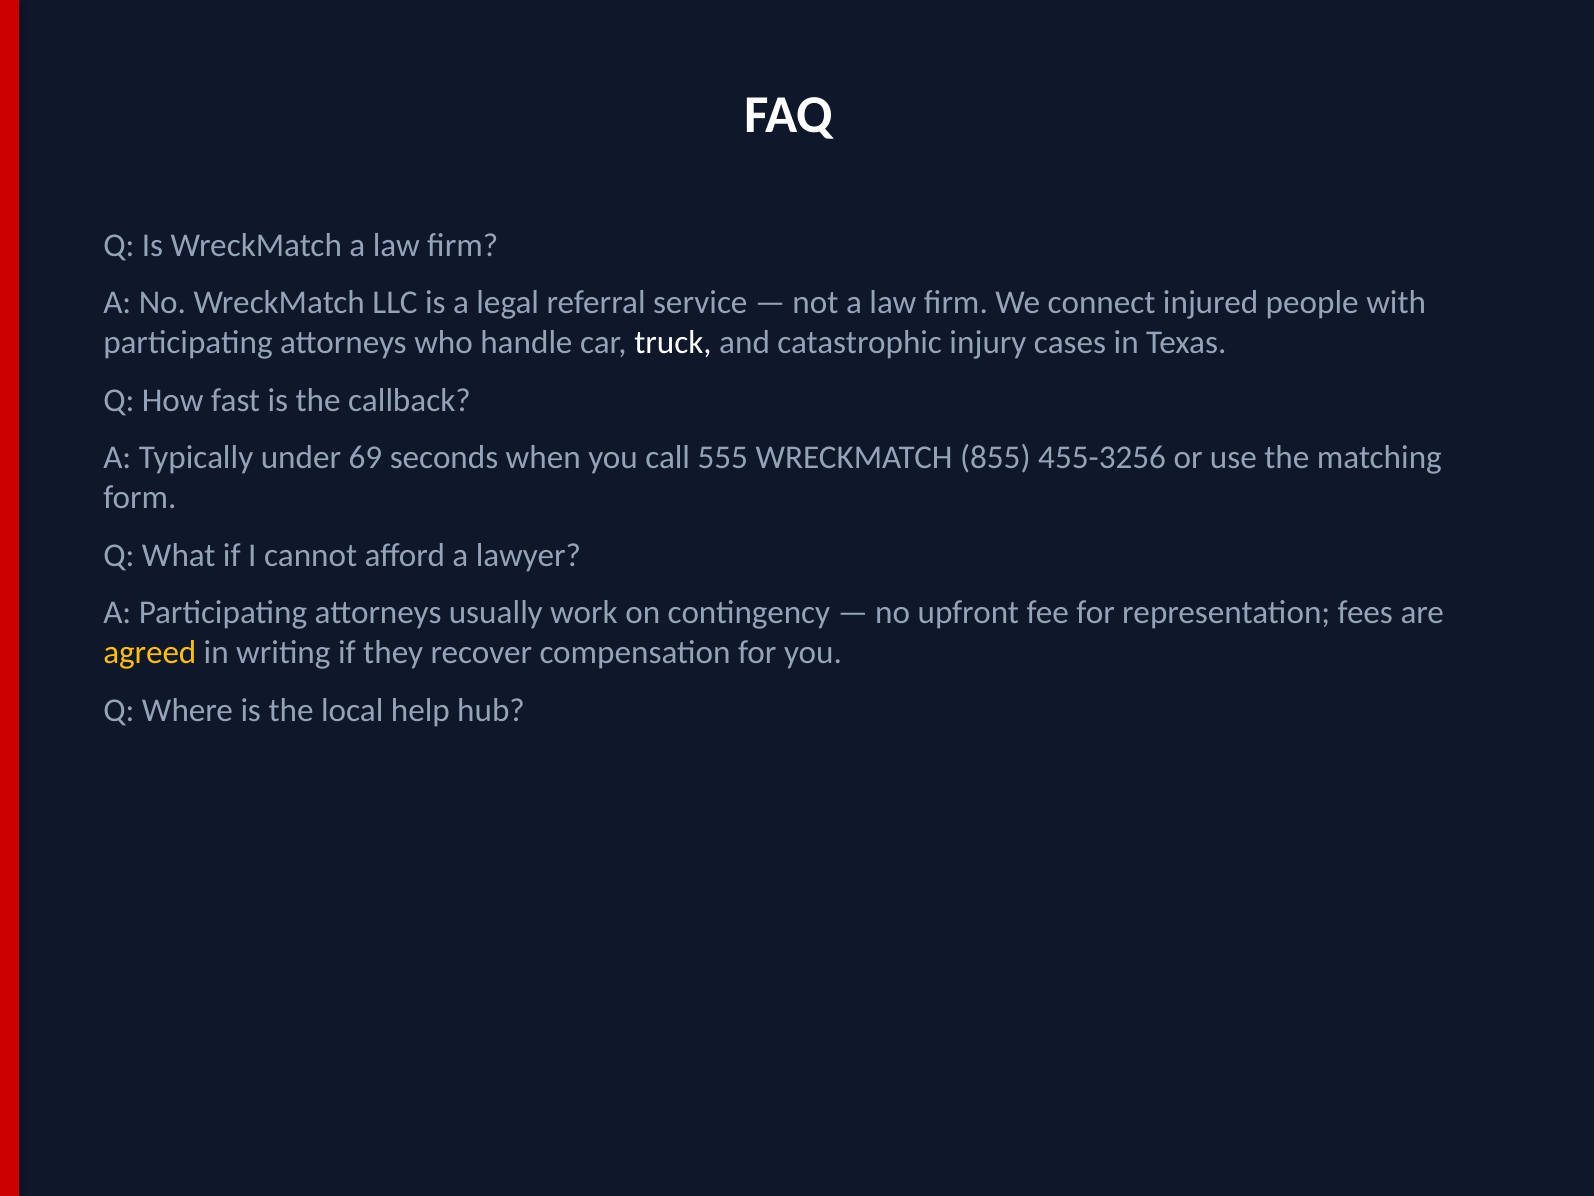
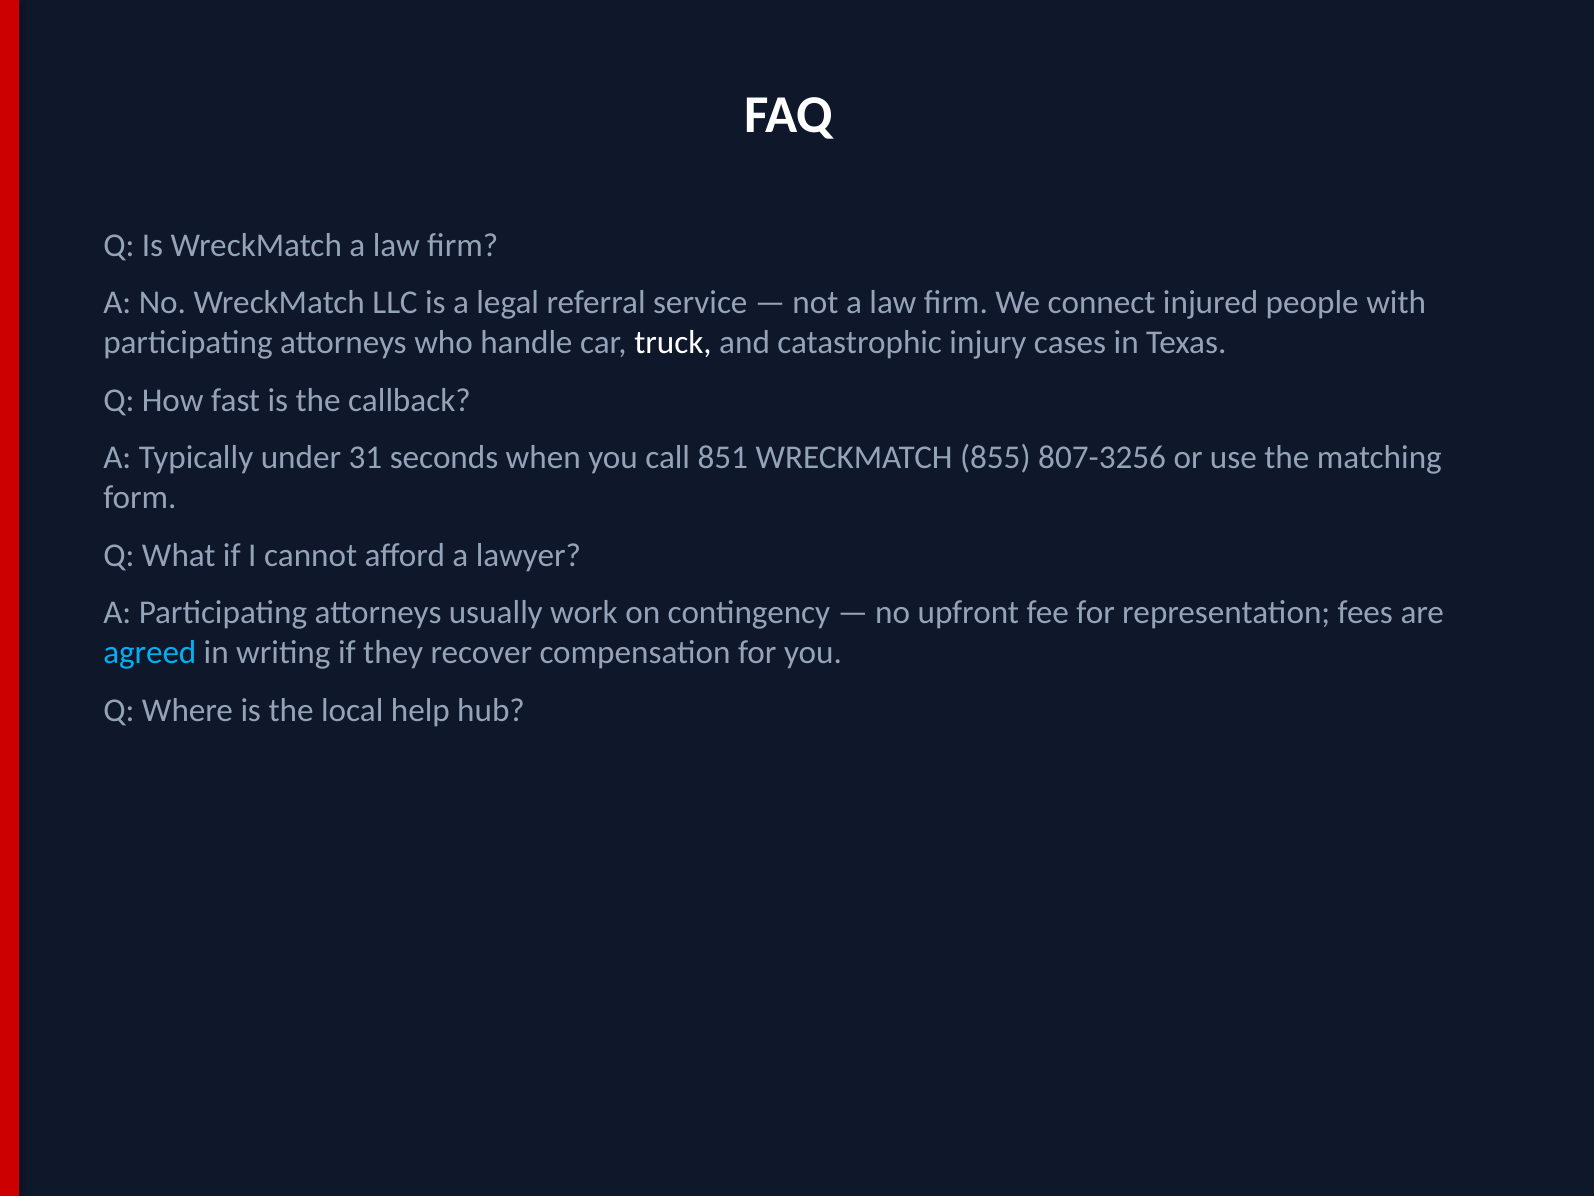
69: 69 -> 31
555: 555 -> 851
455-3256: 455-3256 -> 807-3256
agreed colour: yellow -> light blue
